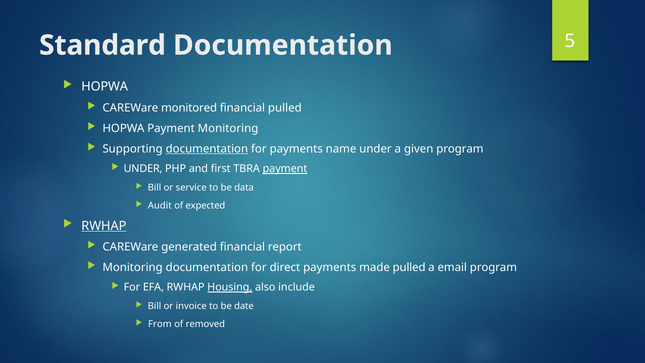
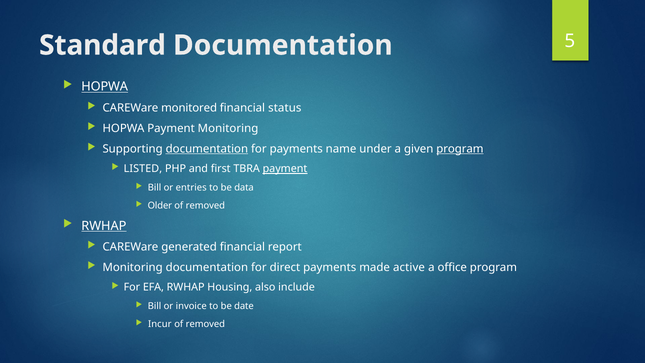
HOPWA at (105, 87) underline: none -> present
financial pulled: pulled -> status
program at (460, 149) underline: none -> present
UNDER at (143, 169): UNDER -> LISTED
service: service -> entries
Audit: Audit -> Older
expected at (205, 205): expected -> removed
made pulled: pulled -> active
email: email -> office
Housing underline: present -> none
From: From -> Incur
